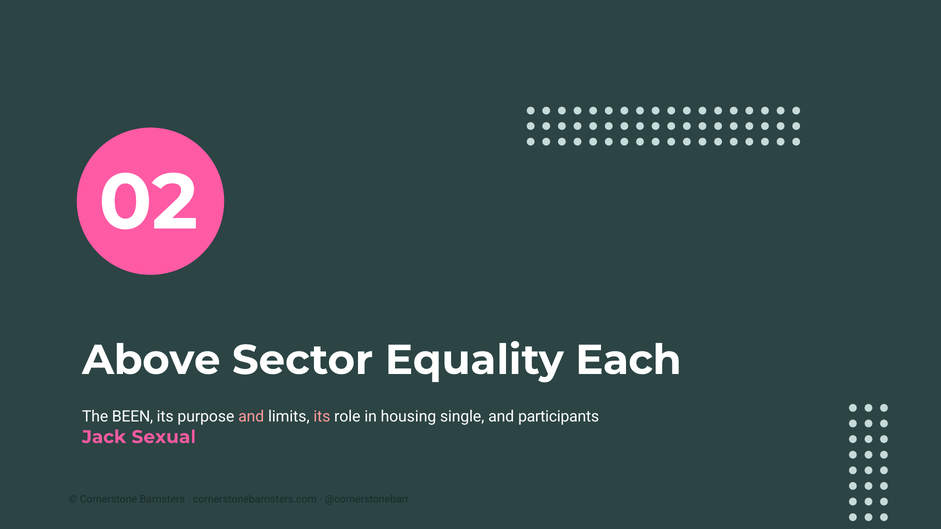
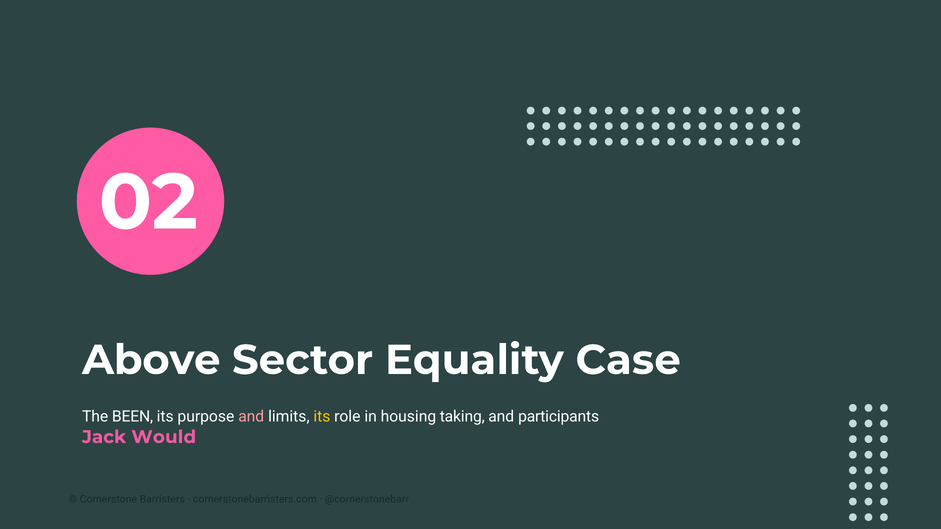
Each: Each -> Case
its at (322, 417) colour: pink -> yellow
single: single -> taking
Sexual: Sexual -> Would
